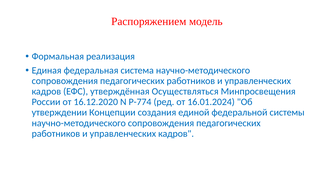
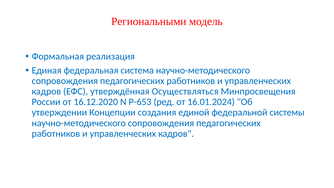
Распоряжением: Распоряжением -> Региональными
Р-774: Р-774 -> Р-653
